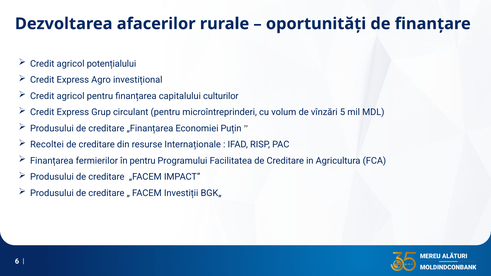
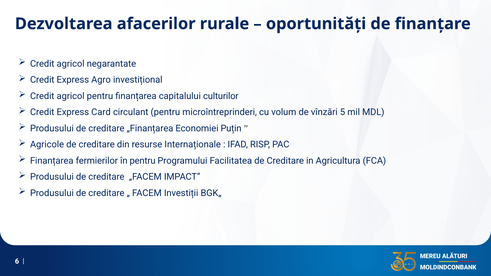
potențialului: potențialului -> negarantate
Grup: Grup -> Card
Recoltei: Recoltei -> Agricole
